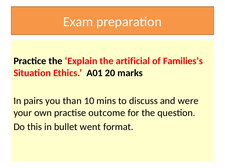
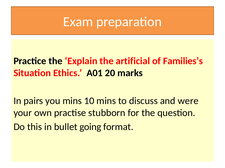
you than: than -> mins
outcome: outcome -> stubborn
went: went -> going
